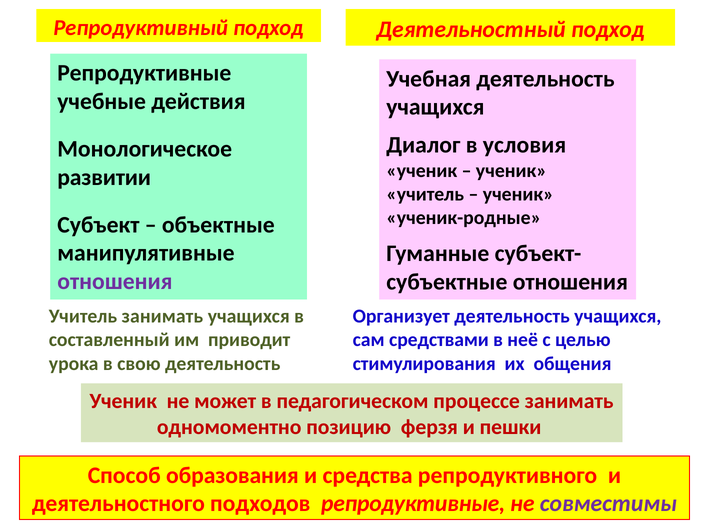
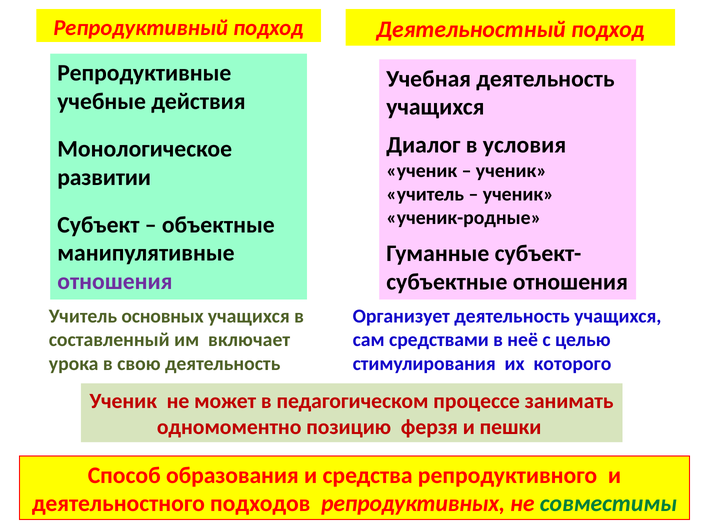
Учитель занимать: занимать -> основных
приводит: приводит -> включает
общения: общения -> которого
подходов репродуктивные: репродуктивные -> репродуктивных
совместимы colour: purple -> green
